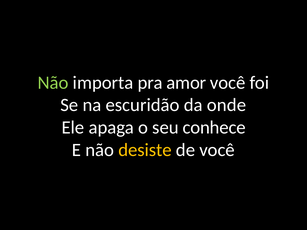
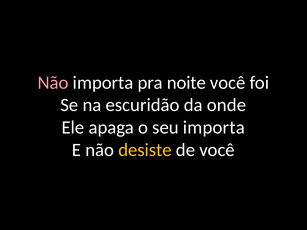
Não at (53, 83) colour: light green -> pink
amor: amor -> noite
seu conhece: conhece -> importa
